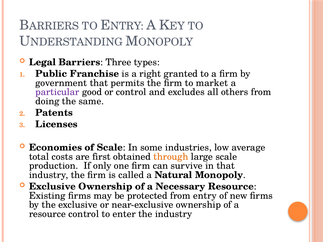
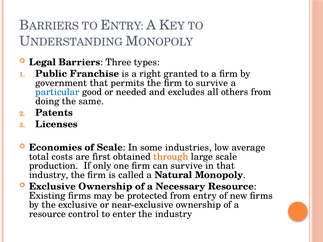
to market: market -> survive
particular colour: purple -> blue
or control: control -> needed
